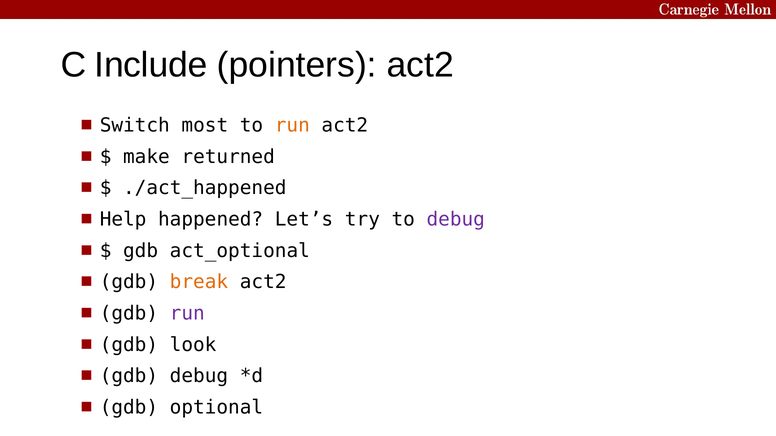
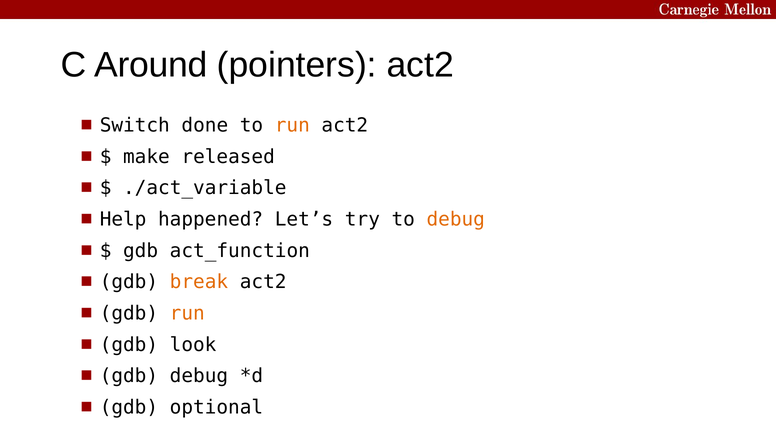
Include: Include -> Around
most: most -> done
returned: returned -> released
./act_happened: ./act_happened -> ./act_variable
debug at (456, 220) colour: purple -> orange
act_optional: act_optional -> act_function
run at (187, 314) colour: purple -> orange
